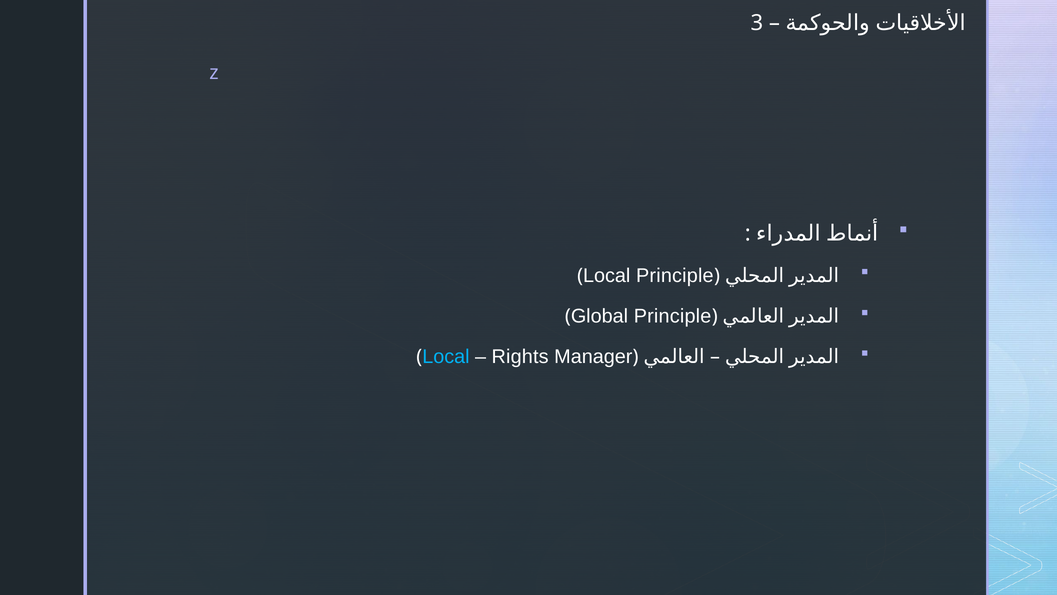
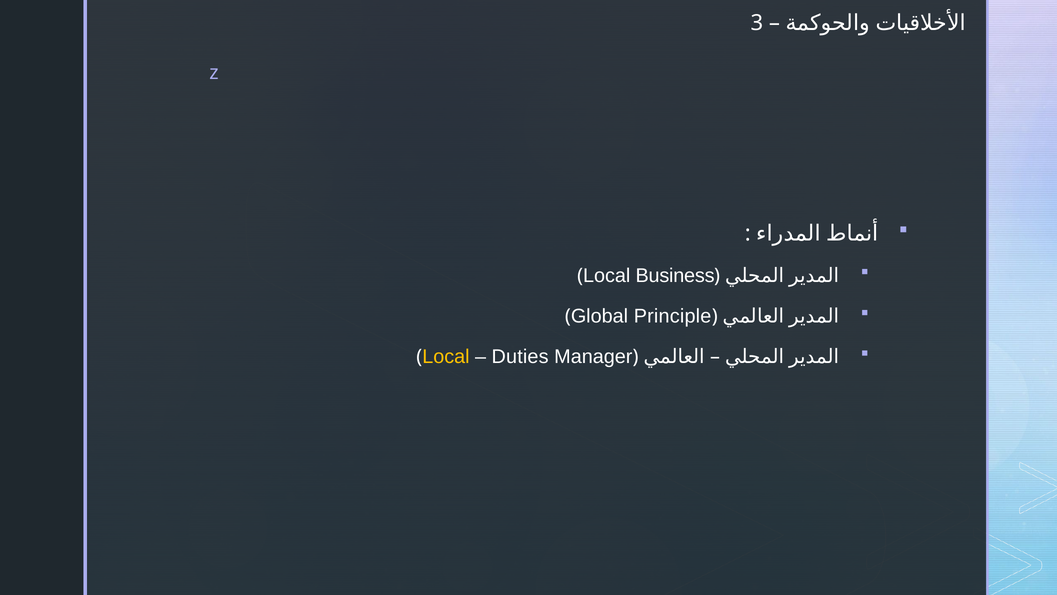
Local Principle: Principle -> Business
Local at (446, 357) colour: light blue -> yellow
Rights: Rights -> Duties
